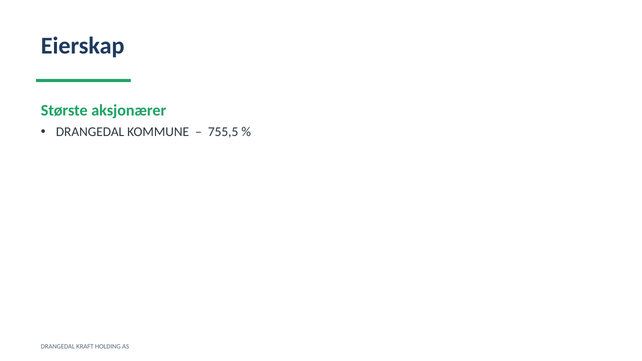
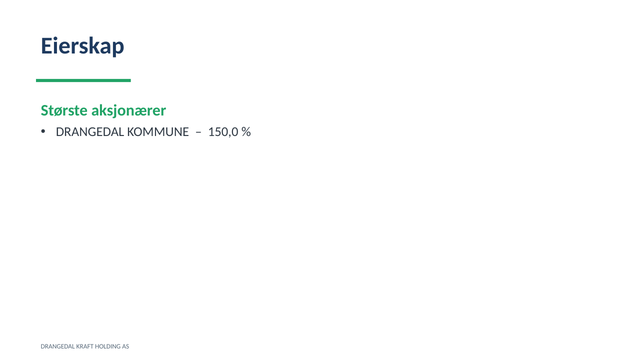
755,5: 755,5 -> 150,0
